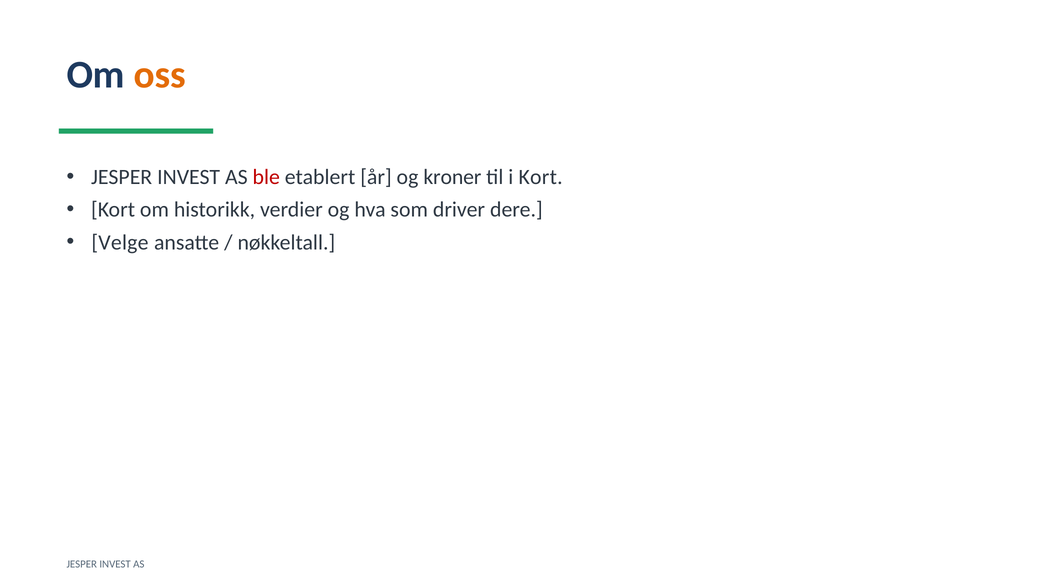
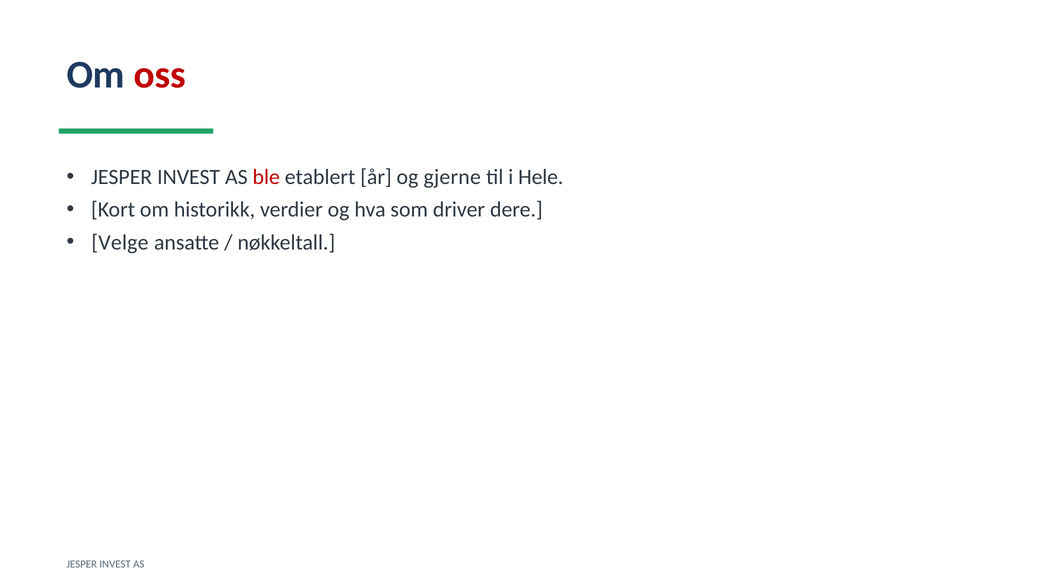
oss colour: orange -> red
kroner: kroner -> gjerne
i Kort: Kort -> Hele
